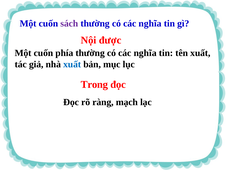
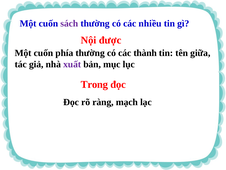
nghĩa at (150, 23): nghĩa -> nhiều
nghĩa at (145, 53): nghĩa -> thành
tên xuất: xuất -> giữa
xuất at (72, 64) colour: blue -> purple
